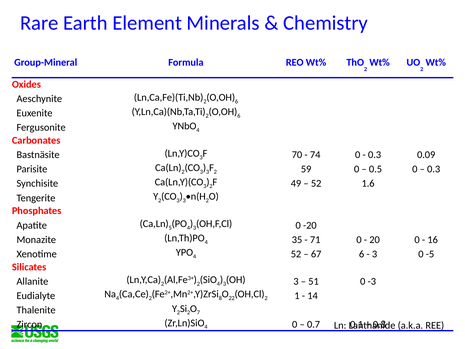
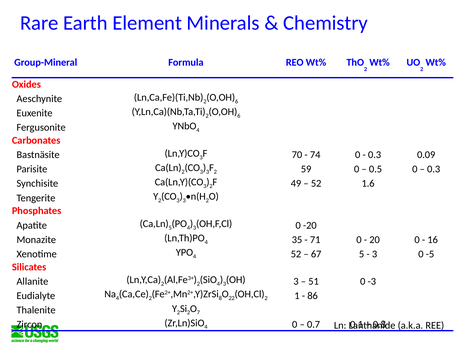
67 6: 6 -> 5
14: 14 -> 86
